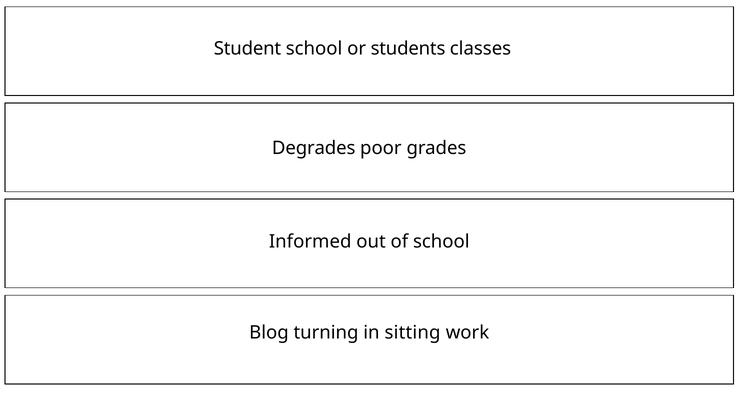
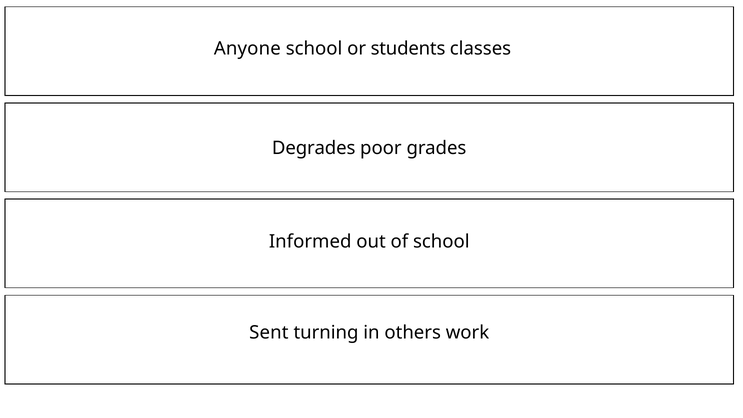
Student: Student -> Anyone
Blog: Blog -> Sent
sitting: sitting -> others
